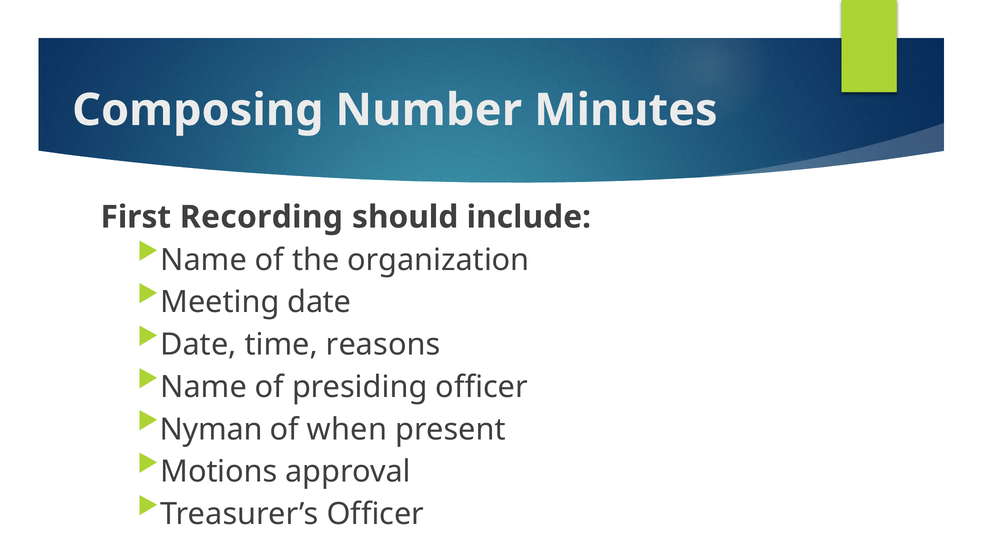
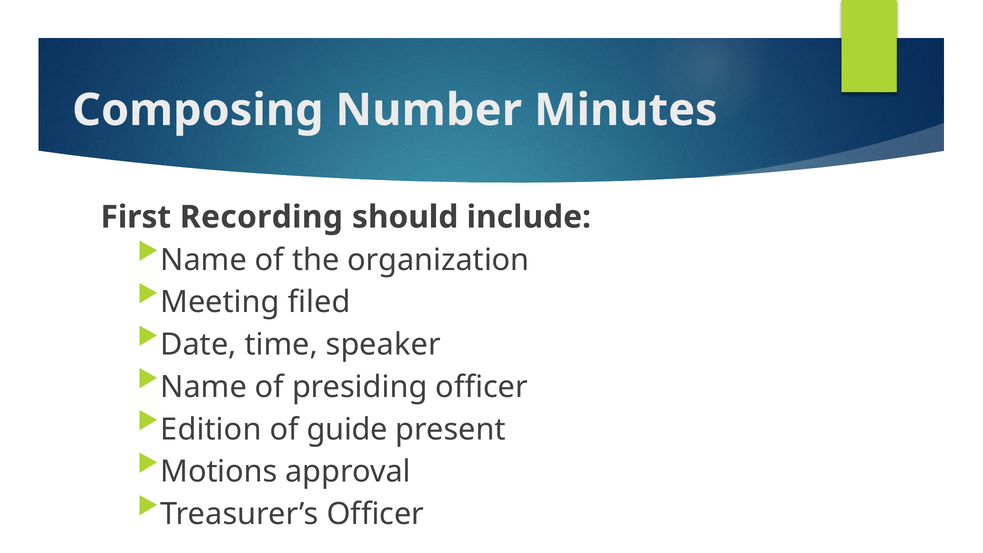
Meeting date: date -> filed
reasons: reasons -> speaker
Nyman: Nyman -> Edition
when: when -> guide
